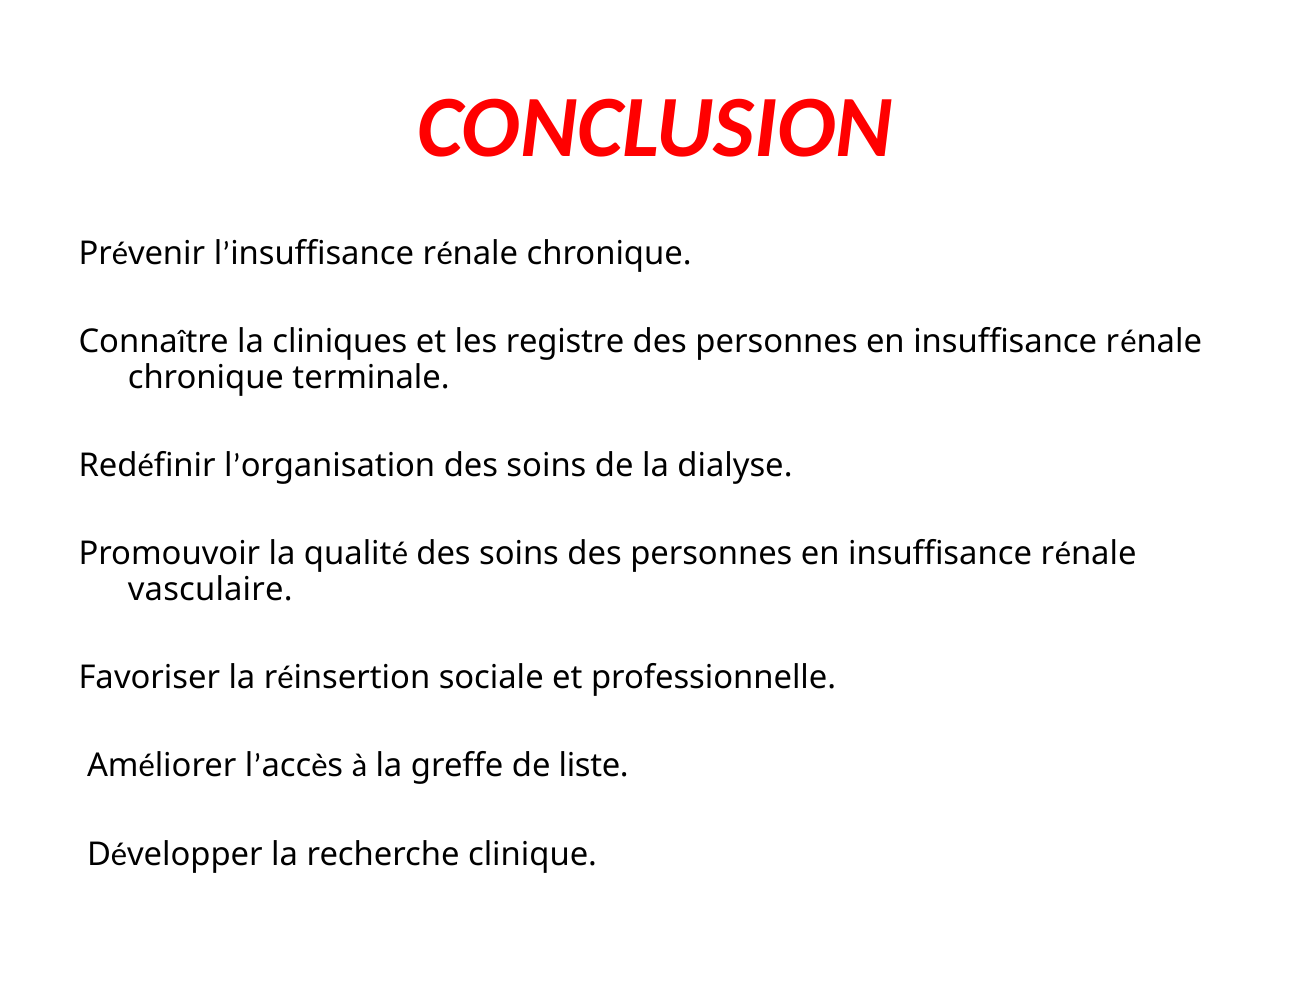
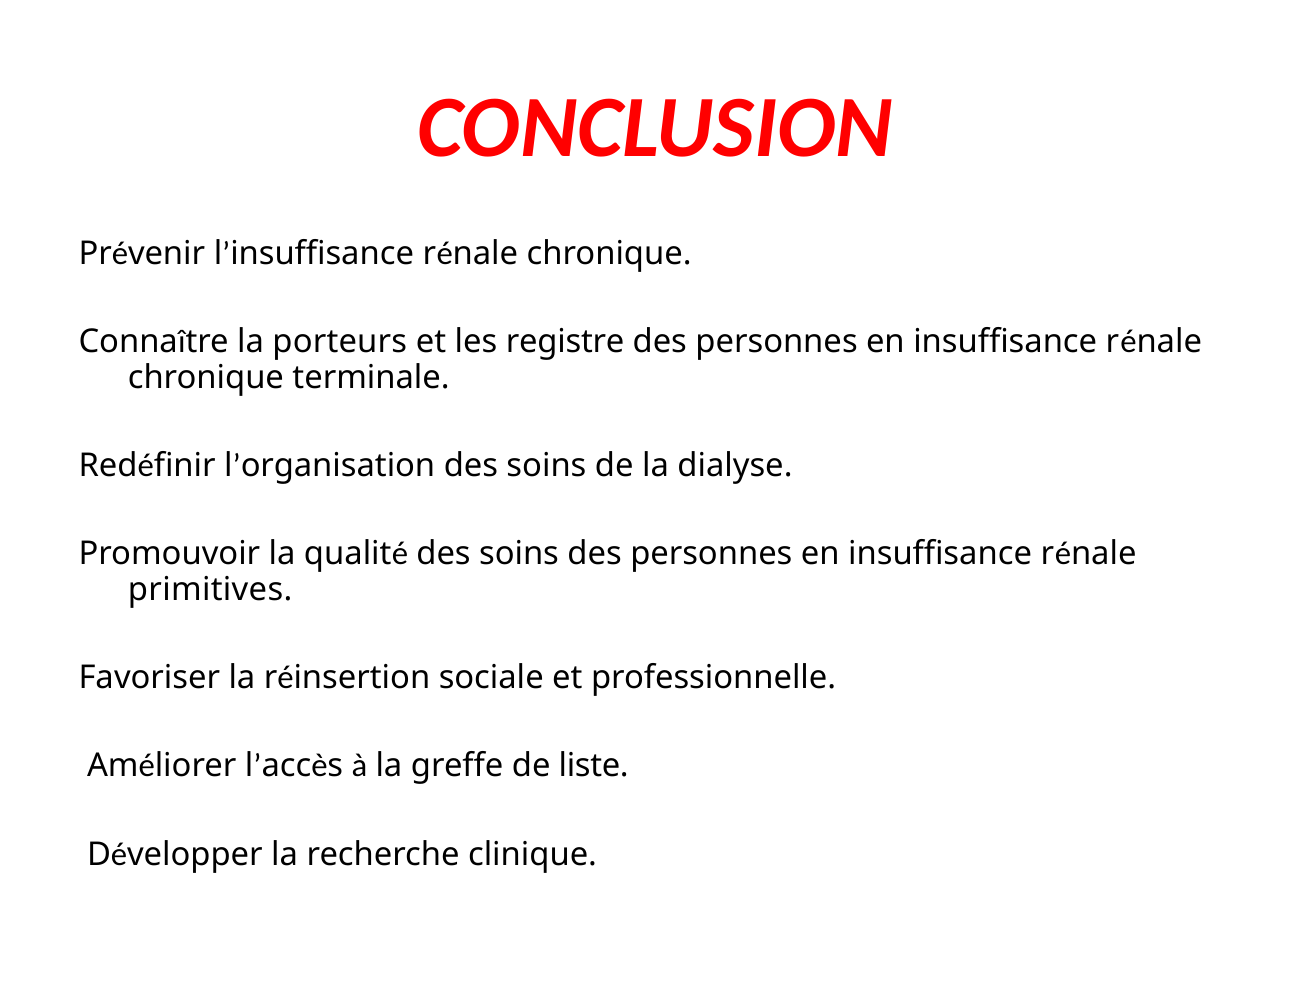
cliniques: cliniques -> porteurs
vasculaire: vasculaire -> primitives
